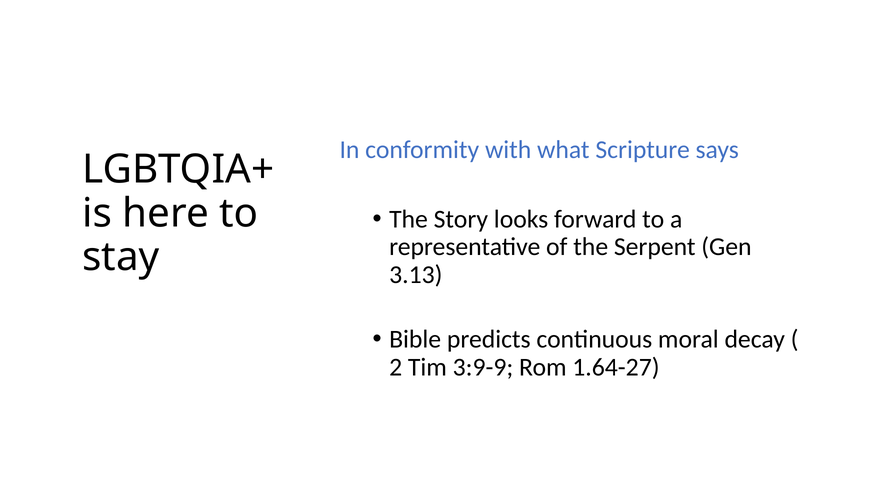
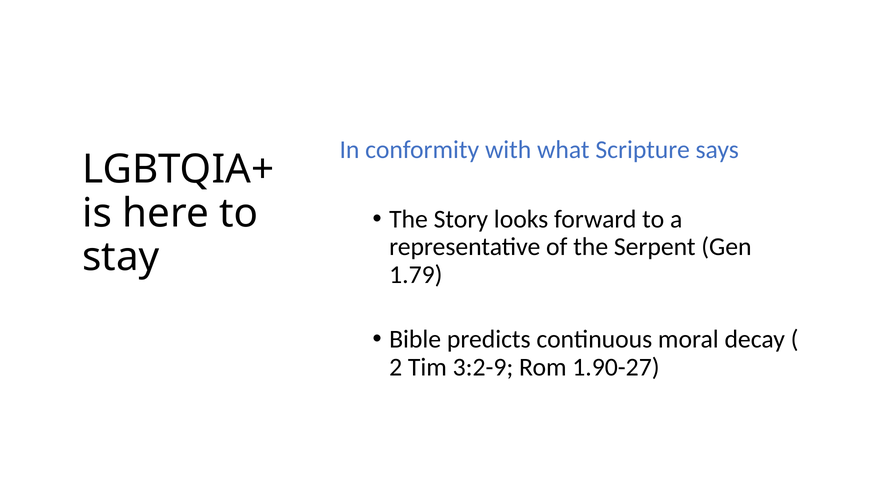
3.13: 3.13 -> 1.79
3:9-9: 3:9-9 -> 3:2-9
1.64-27: 1.64-27 -> 1.90-27
